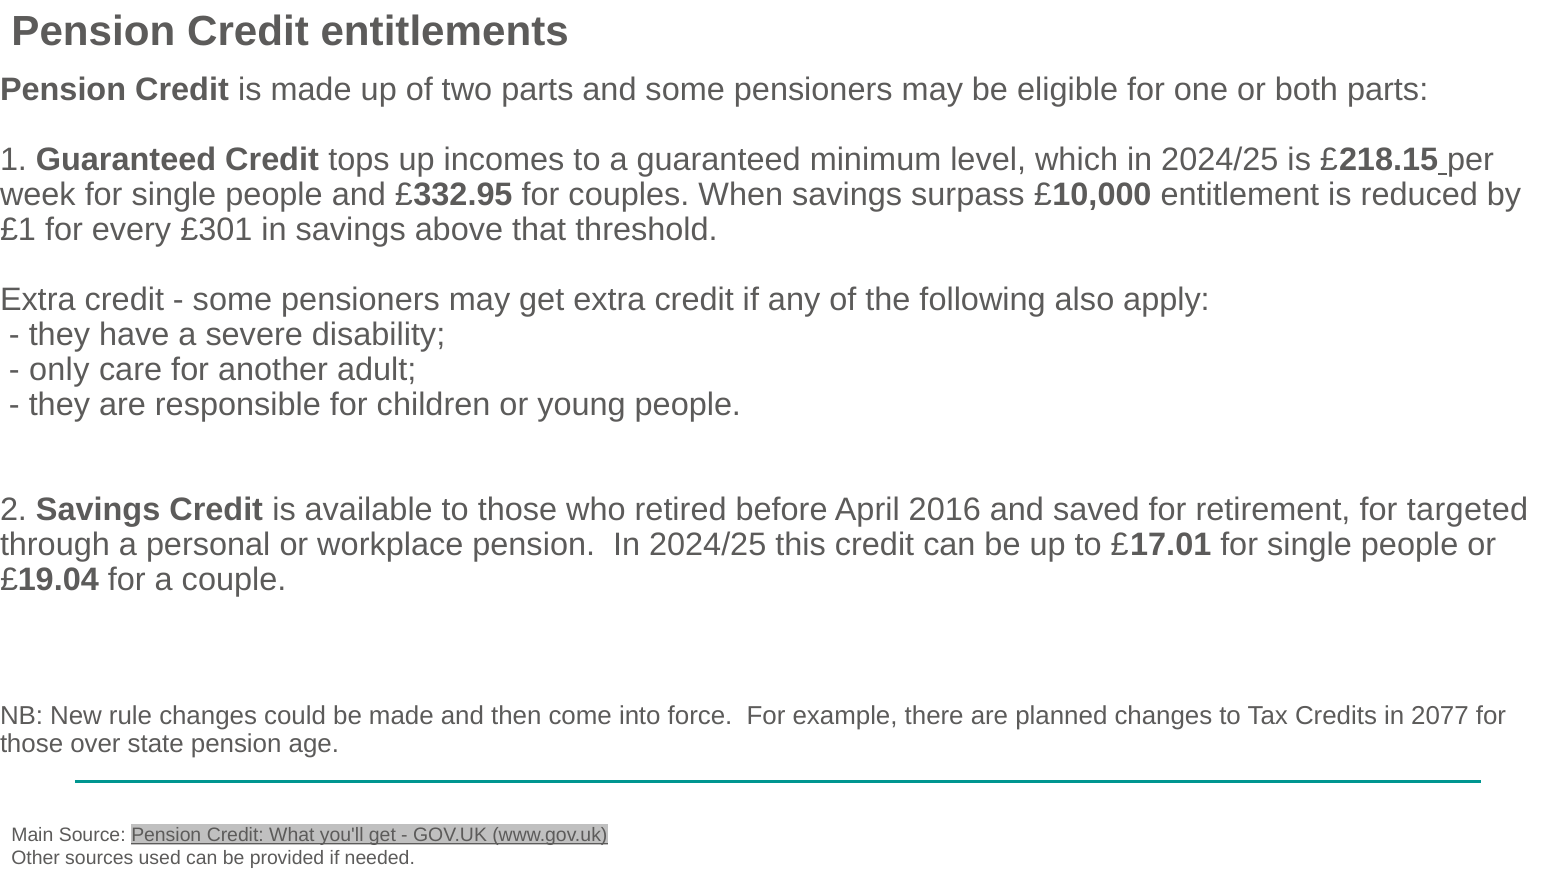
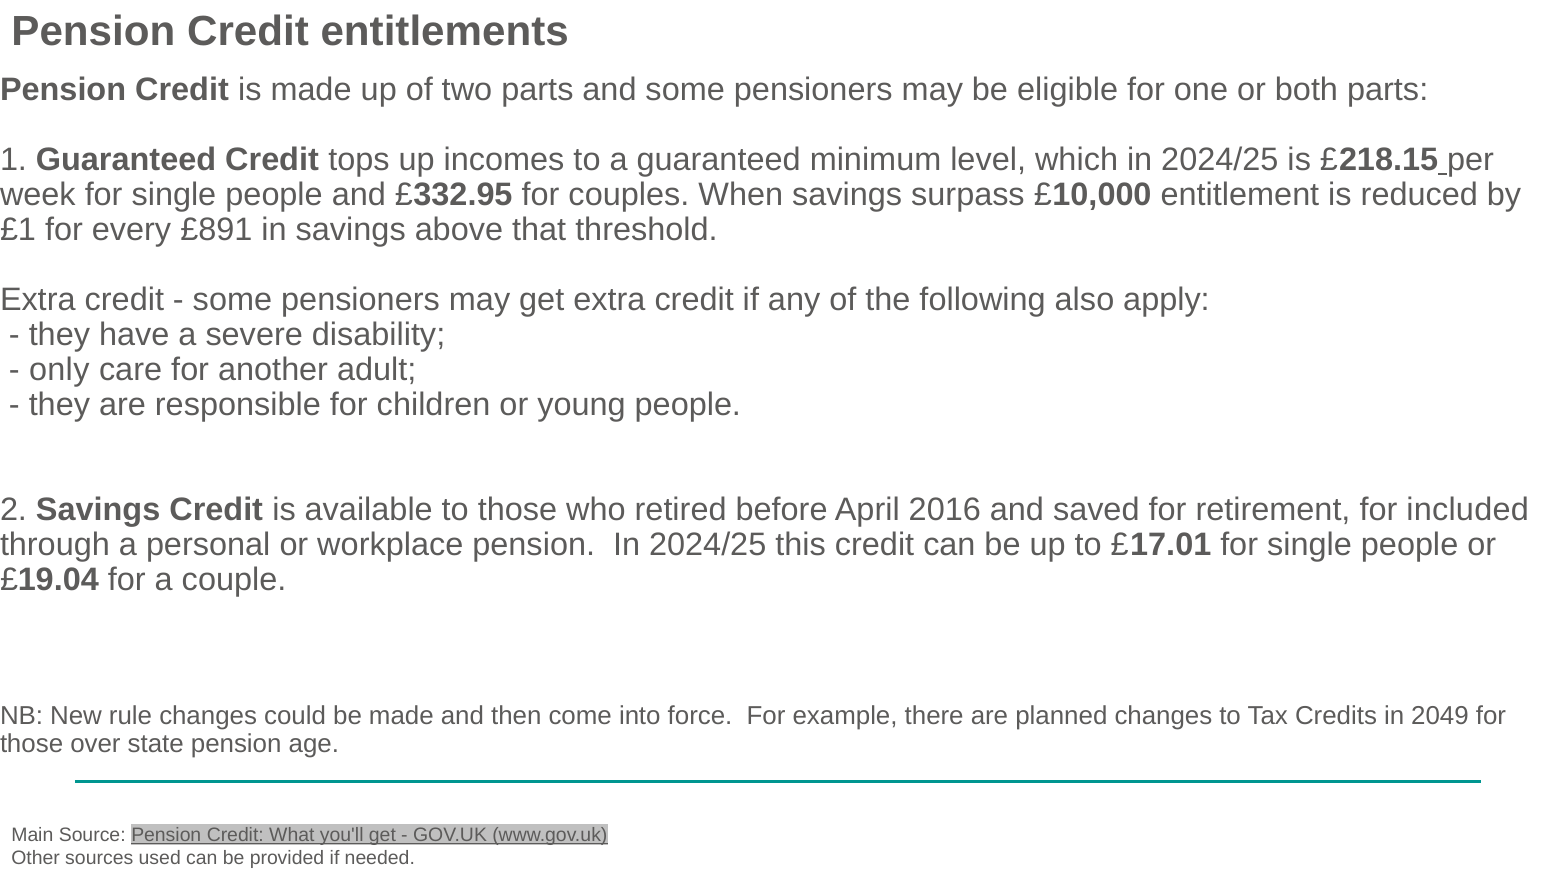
£301: £301 -> £891
targeted: targeted -> included
2077: 2077 -> 2049
